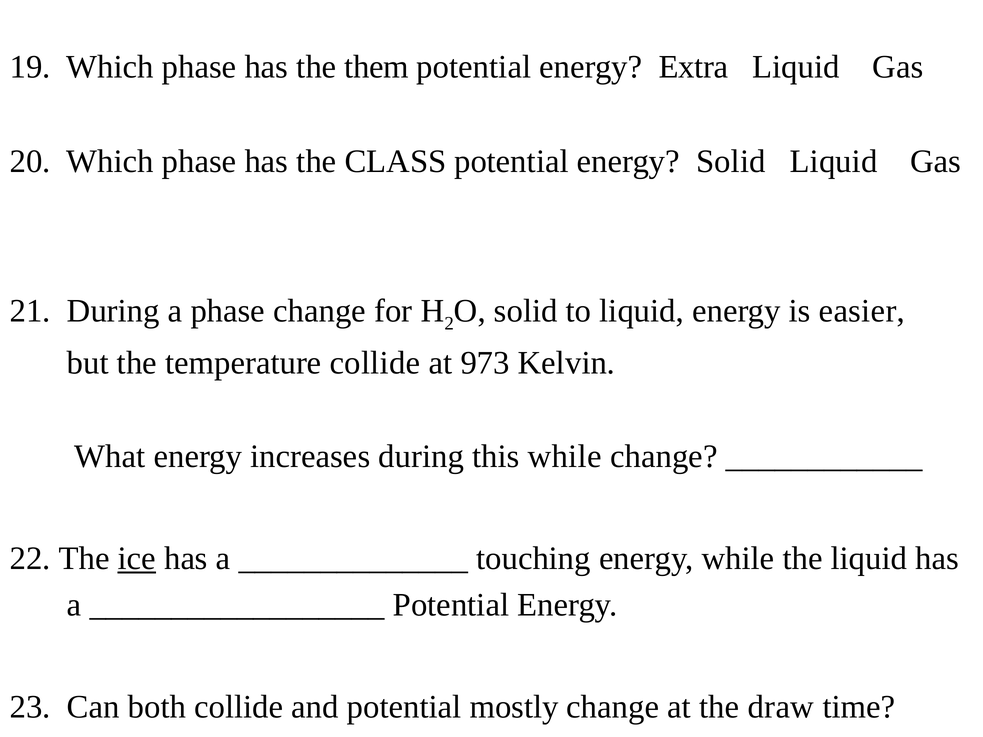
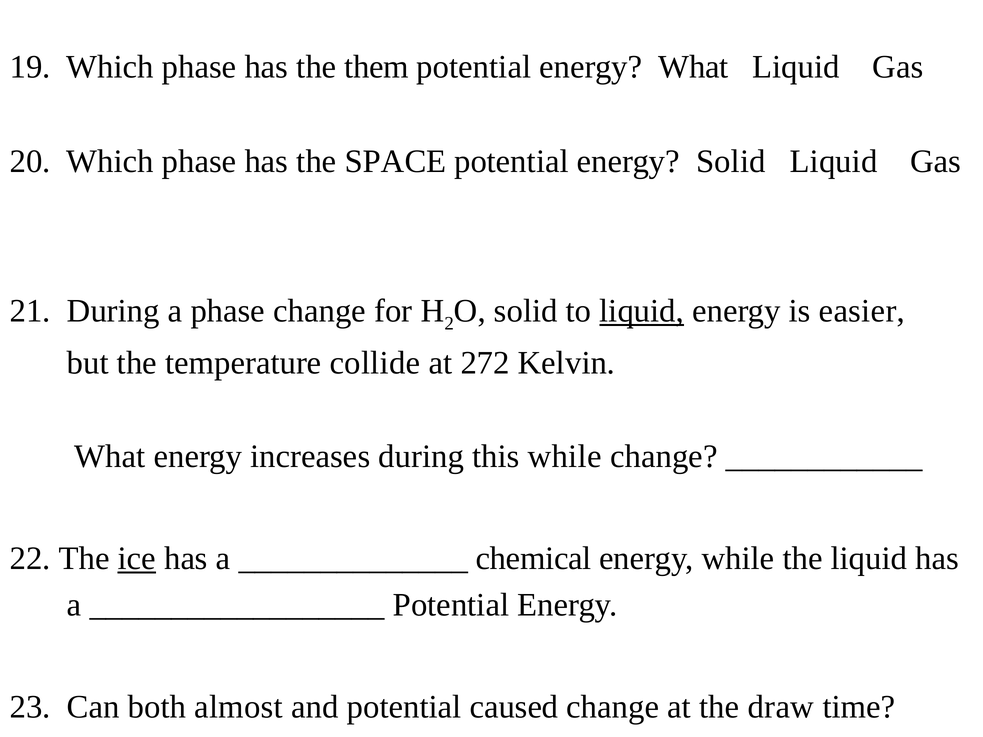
energy Extra: Extra -> What
CLASS: CLASS -> SPACE
liquid at (642, 311) underline: none -> present
973: 973 -> 272
touching: touching -> chemical
both collide: collide -> almost
mostly: mostly -> caused
